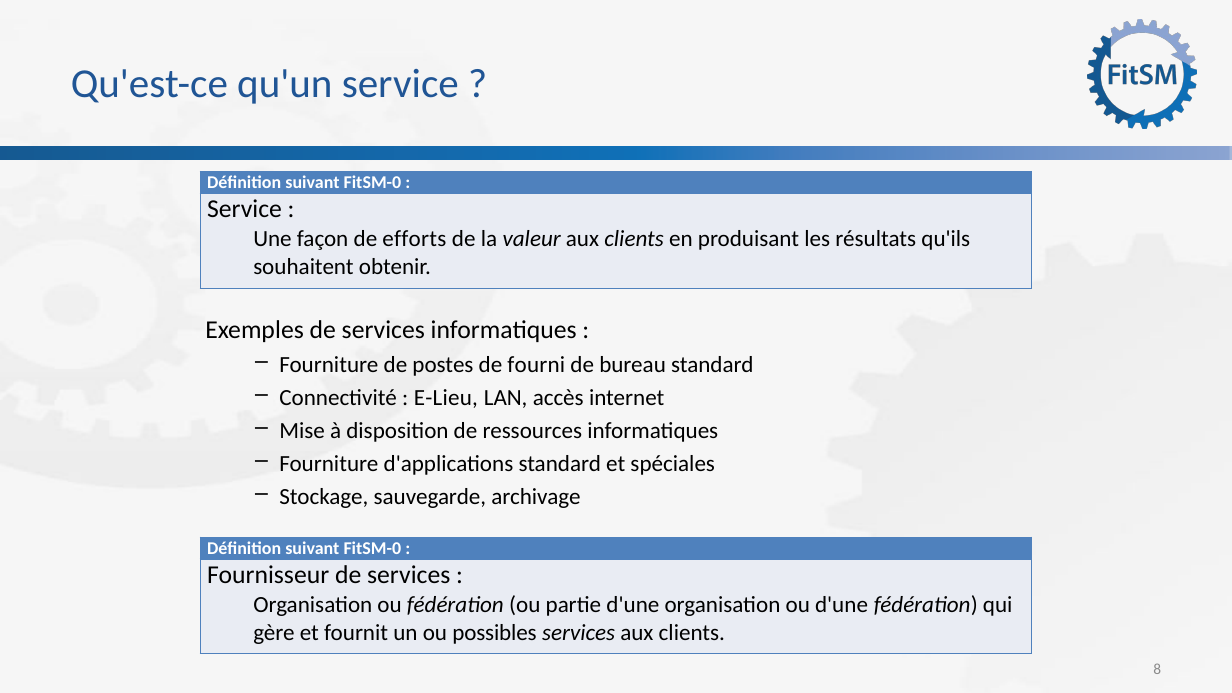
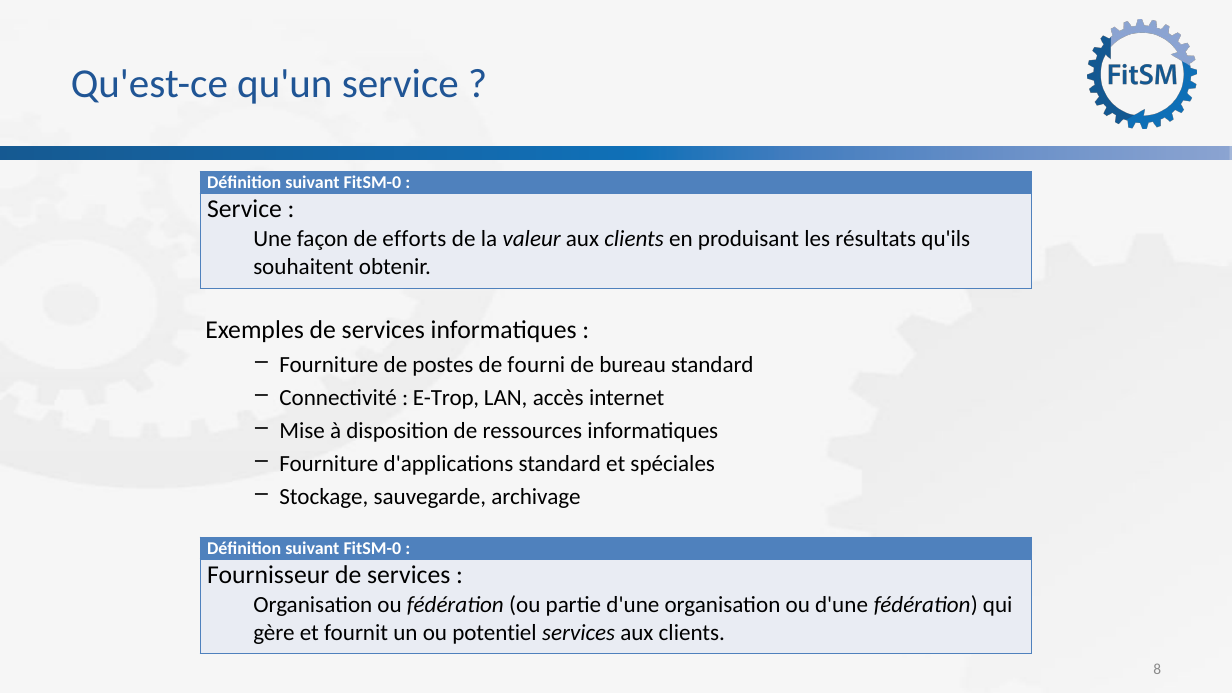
E-Lieu: E-Lieu -> E-Trop
possibles: possibles -> potentiel
